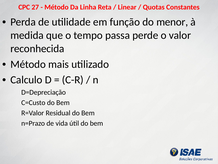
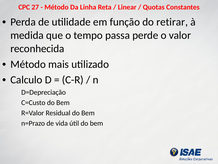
menor: menor -> retirar
